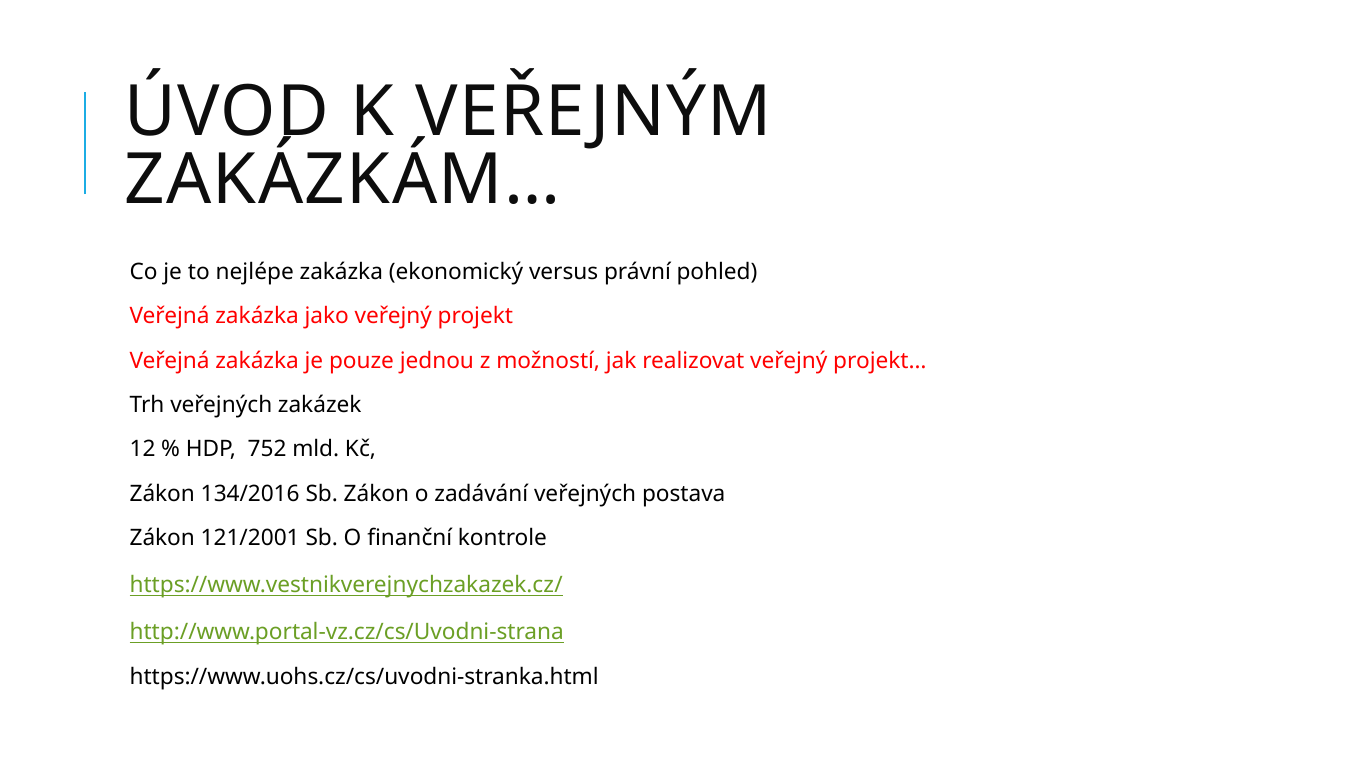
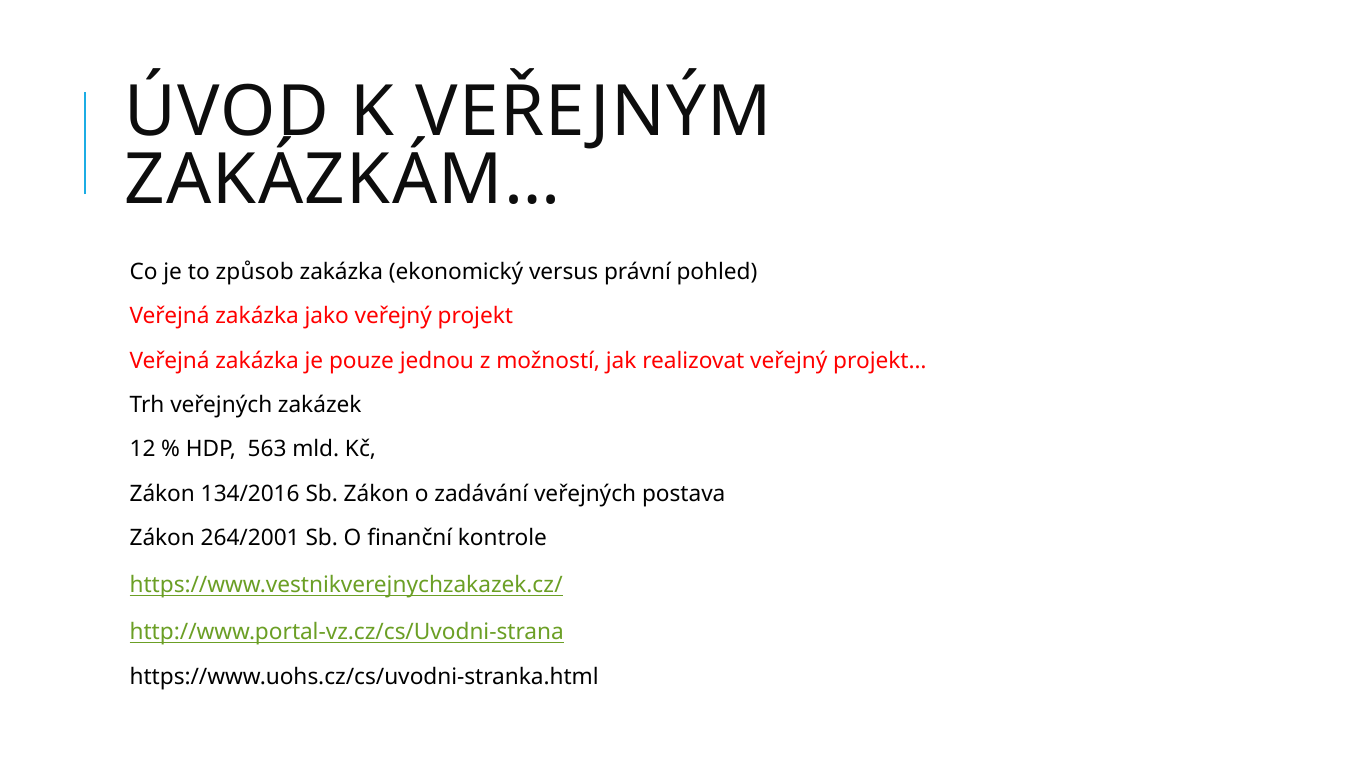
nejlépe: nejlépe -> způsob
752: 752 -> 563
121/2001: 121/2001 -> 264/2001
